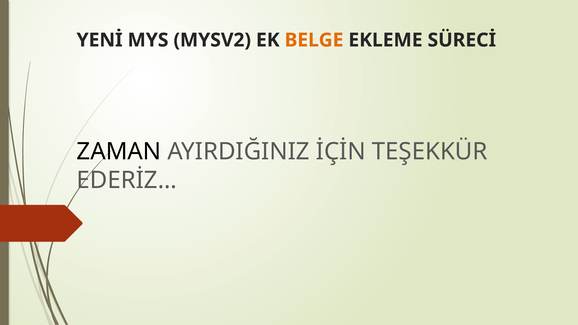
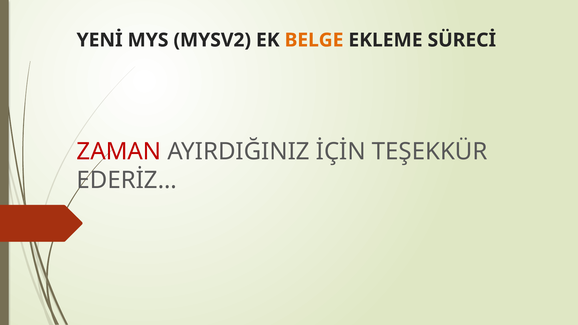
ZAMAN colour: black -> red
